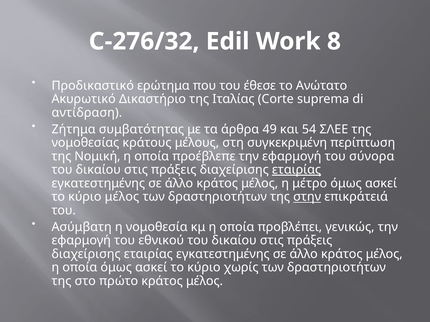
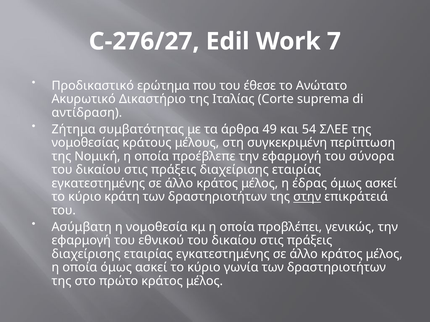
C-276/32: C-276/32 -> C-276/27
8: 8 -> 7
εταιρίας at (297, 170) underline: present -> none
μέτρο: μέτρο -> έδρας
κύριο μέλος: μέλος -> κράτη
χωρίς: χωρίς -> γωνία
